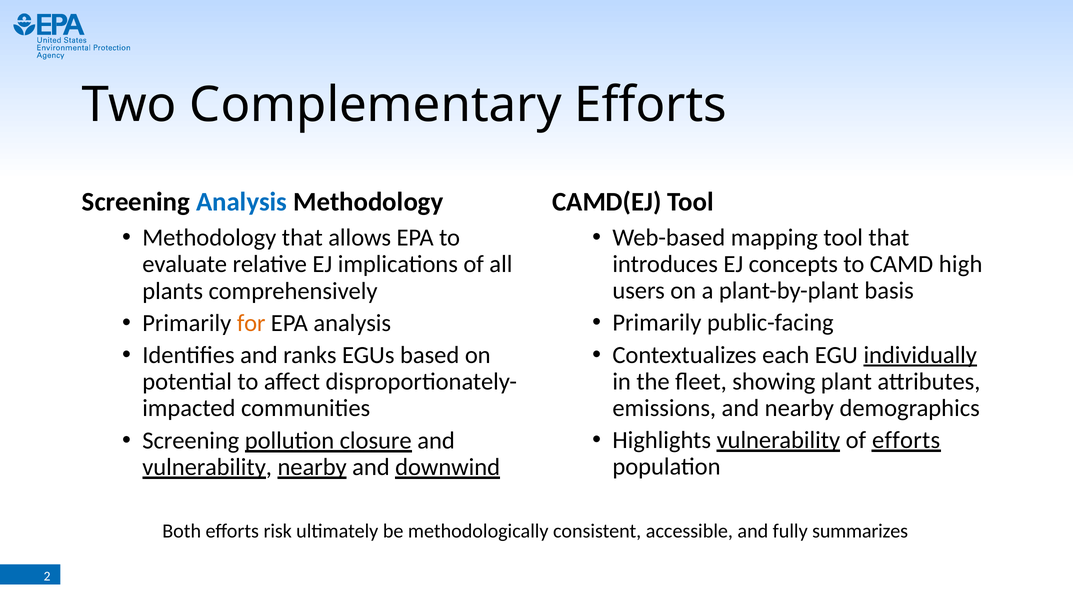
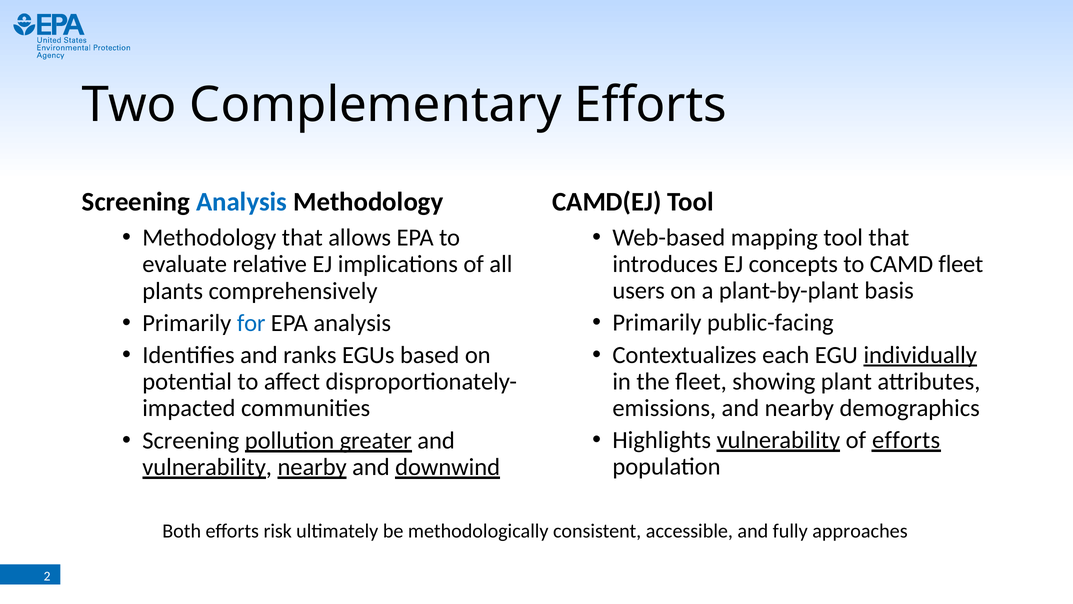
CAMD high: high -> fleet
for colour: orange -> blue
closure: closure -> greater
summarizes: summarizes -> approaches
